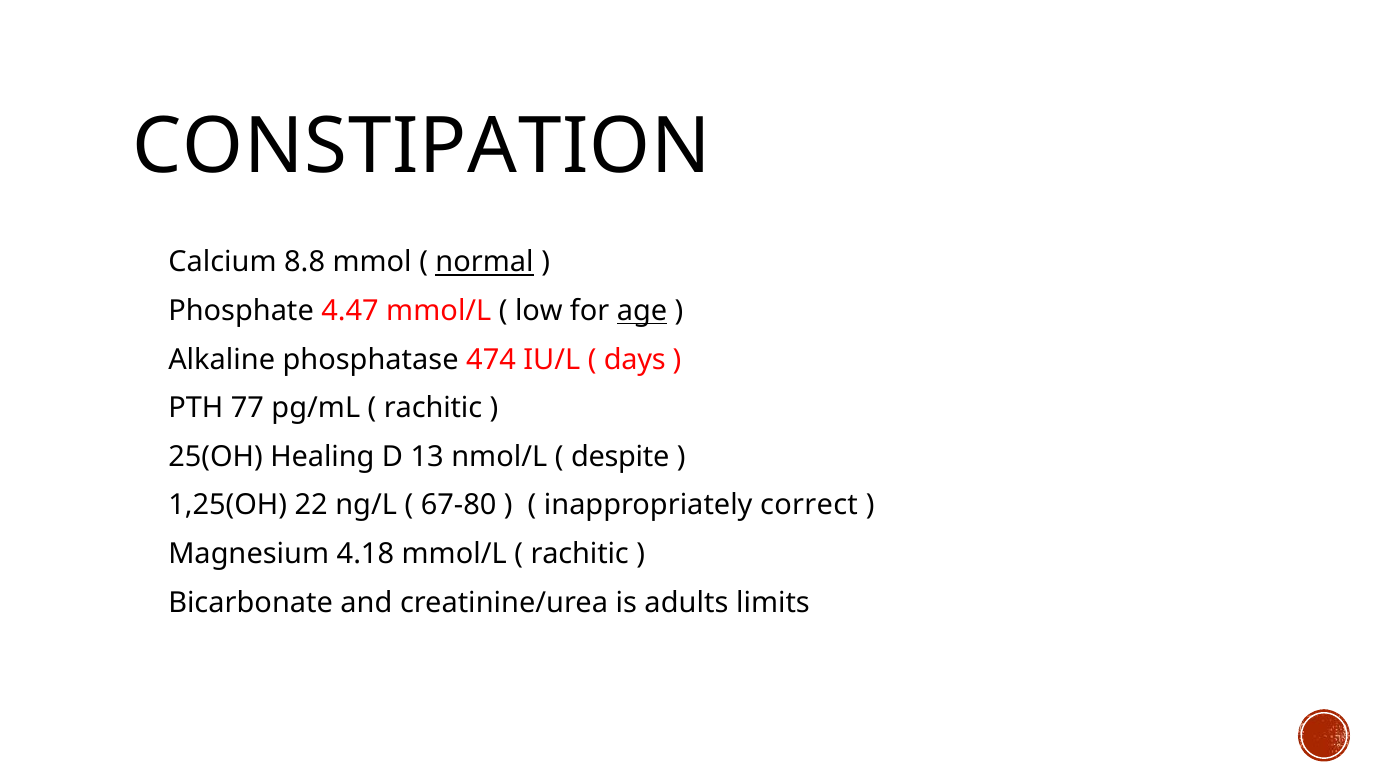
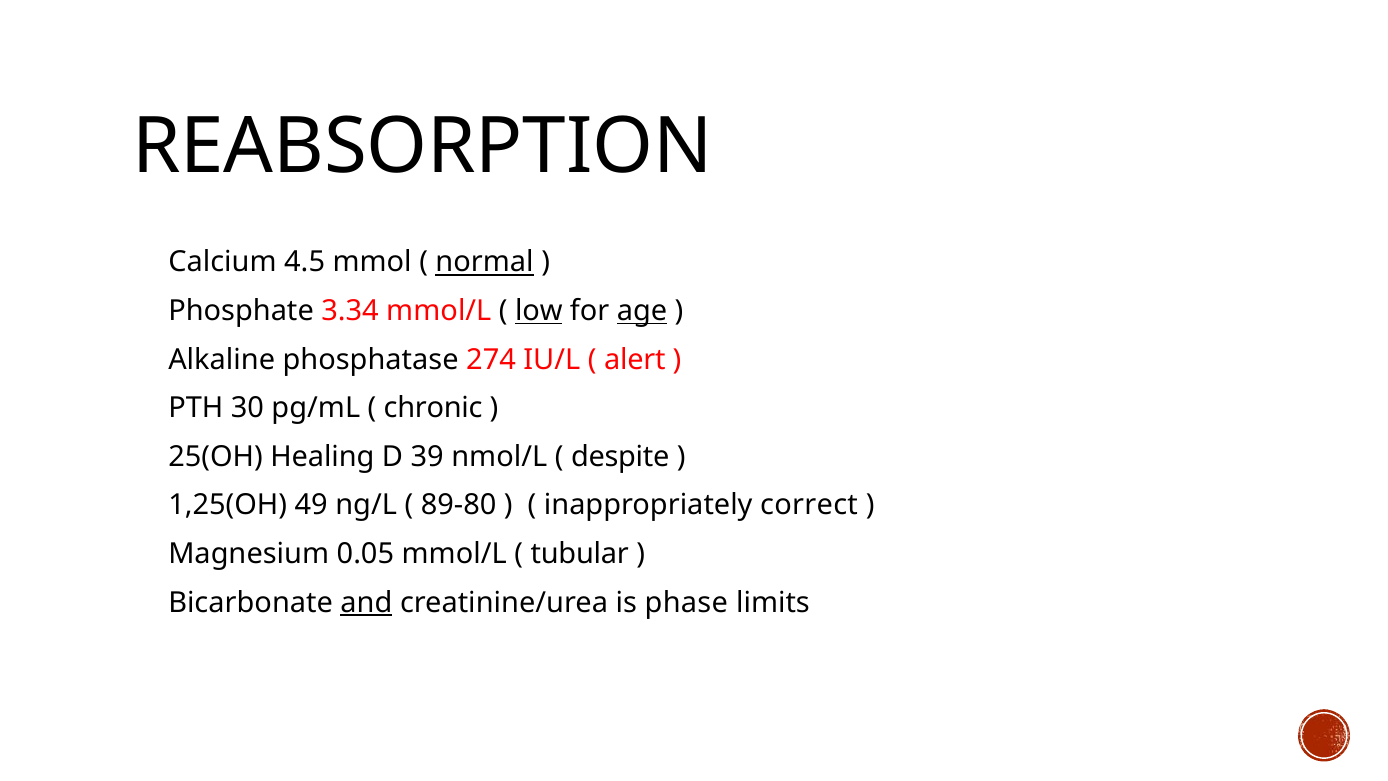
CONSTIPATION: CONSTIPATION -> REABSORPTION
8.8: 8.8 -> 4.5
4.47: 4.47 -> 3.34
low underline: none -> present
474: 474 -> 274
days: days -> alert
77: 77 -> 30
rachitic at (433, 408): rachitic -> chronic
13: 13 -> 39
22: 22 -> 49
67-80: 67-80 -> 89-80
4.18: 4.18 -> 0.05
rachitic at (580, 554): rachitic -> tubular
and underline: none -> present
adults: adults -> phase
